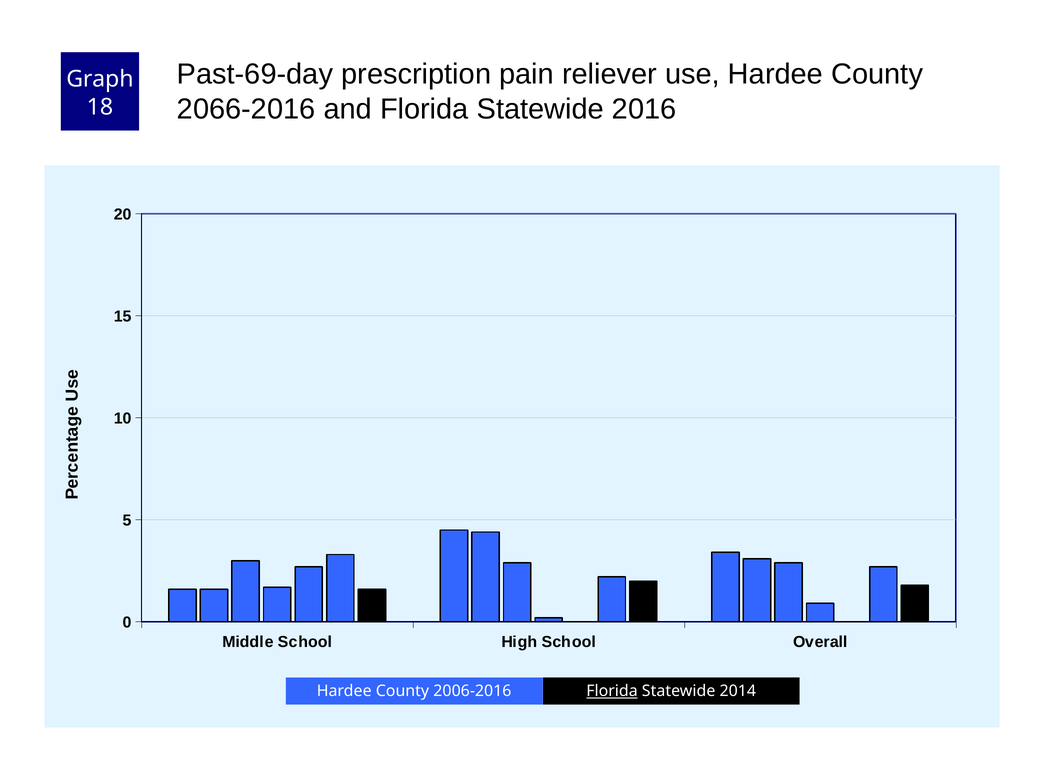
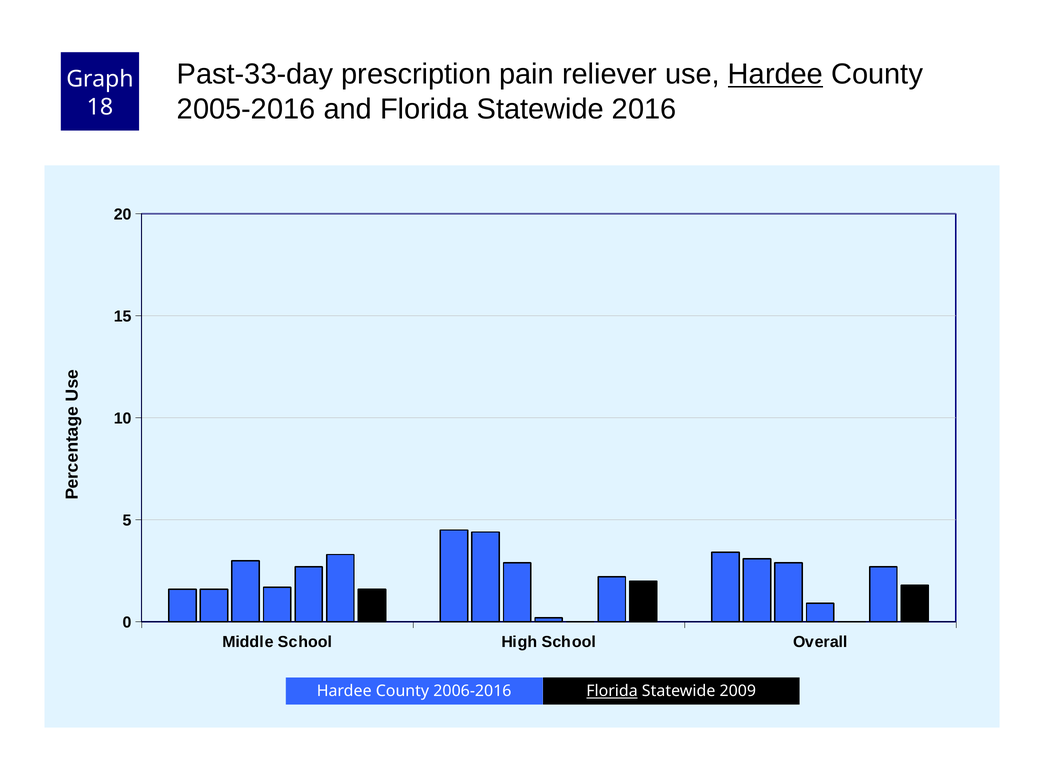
Past-69-day: Past-69-day -> Past-33-day
Hardee at (776, 74) underline: none -> present
2066-2016: 2066-2016 -> 2005-2016
2014: 2014 -> 2009
